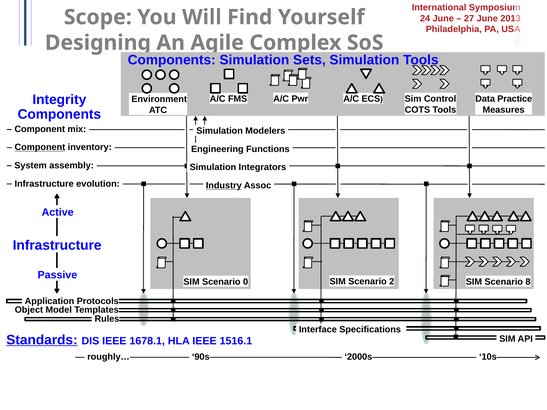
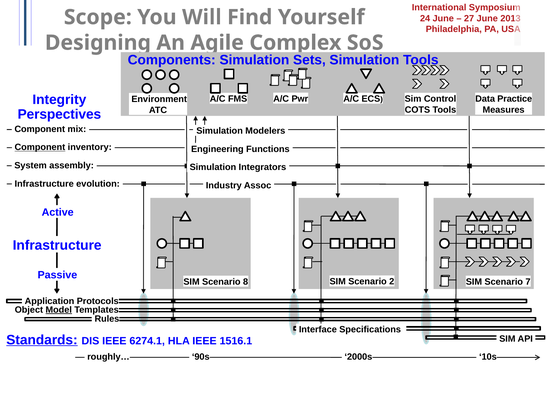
Components at (59, 114): Components -> Perspectives
Industry underline: present -> none
8: 8 -> 7
0: 0 -> 8
Model underline: none -> present
1678.1: 1678.1 -> 6274.1
